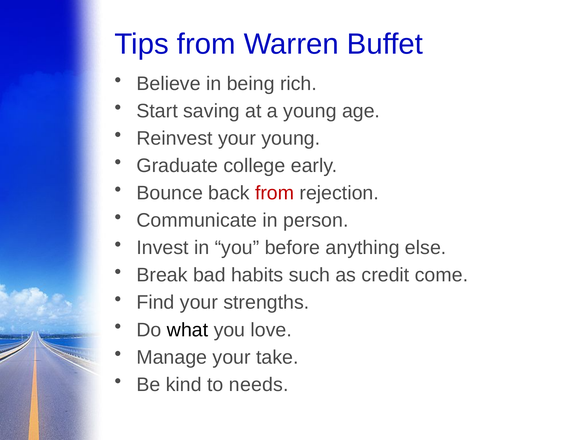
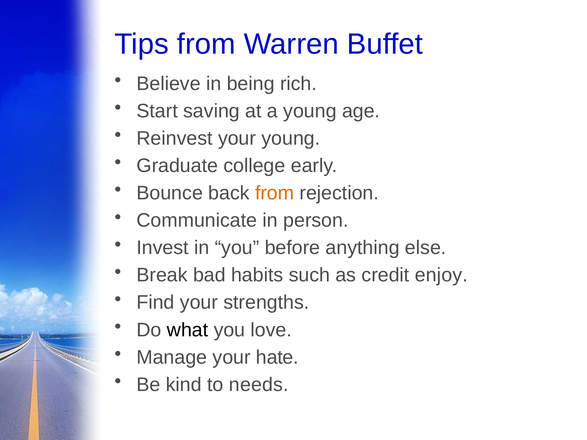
from at (275, 193) colour: red -> orange
come: come -> enjoy
take: take -> hate
